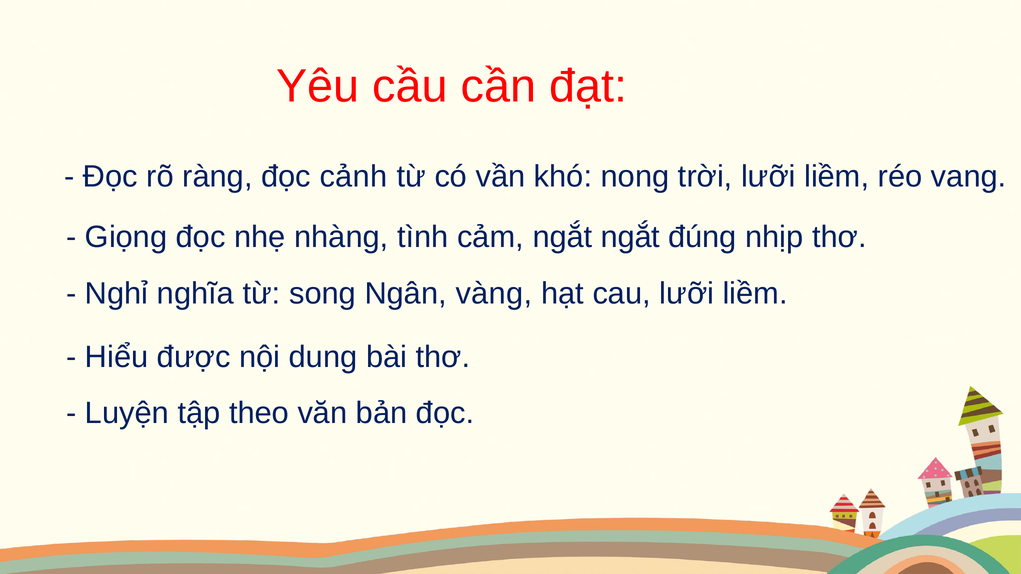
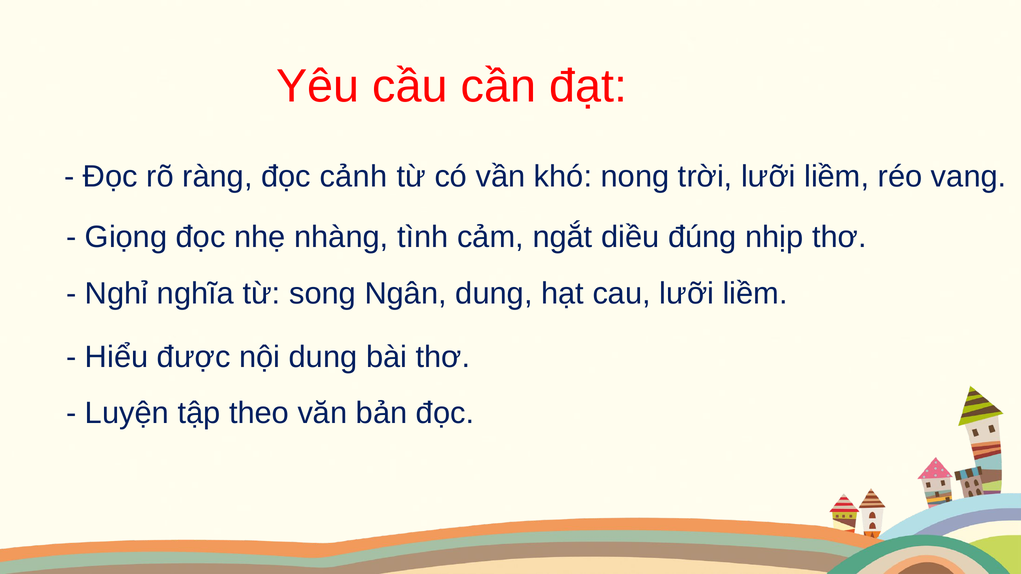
ngắt ngắt: ngắt -> diều
Ngân vàng: vàng -> dung
